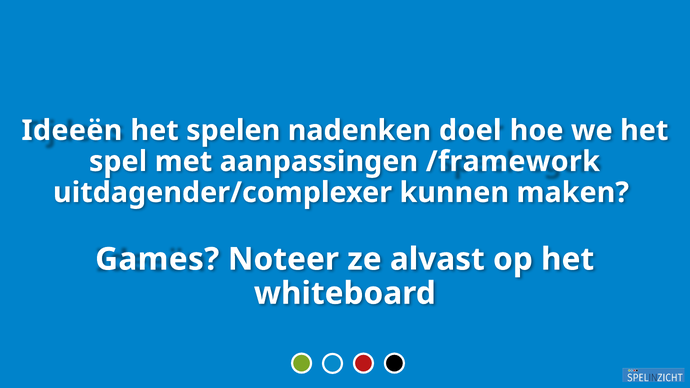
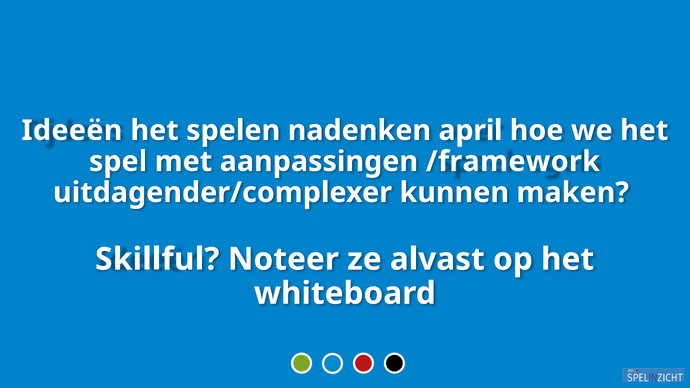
doel: doel -> april
Games: Games -> Skillful
